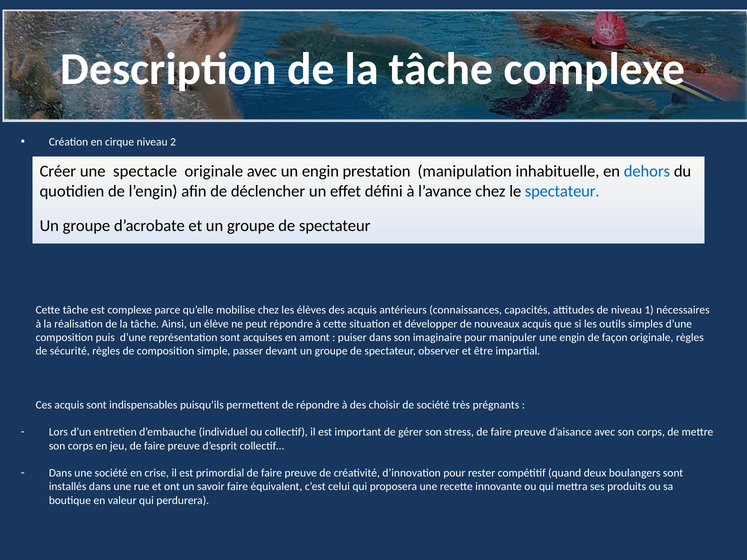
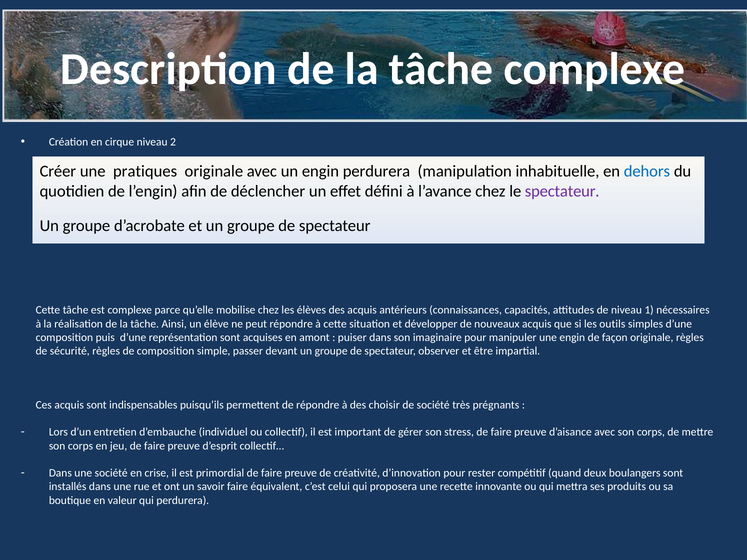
spectacle: spectacle -> pratiques
engin prestation: prestation -> perdurera
spectateur at (562, 191) colour: blue -> purple
